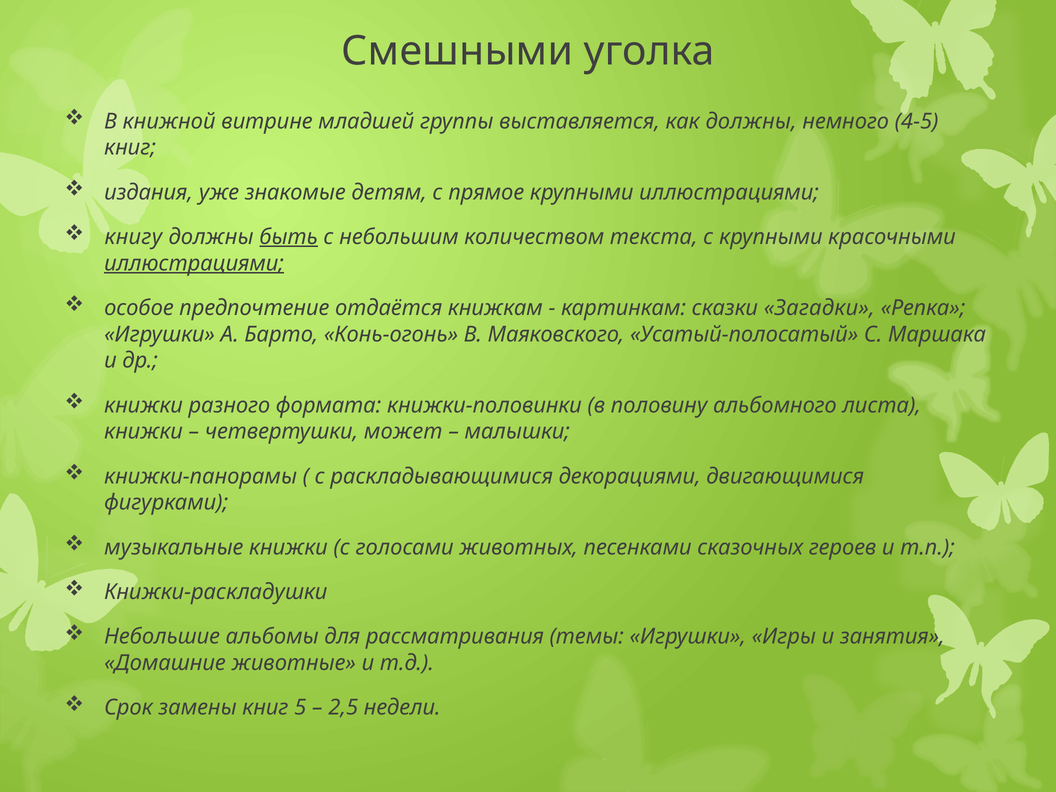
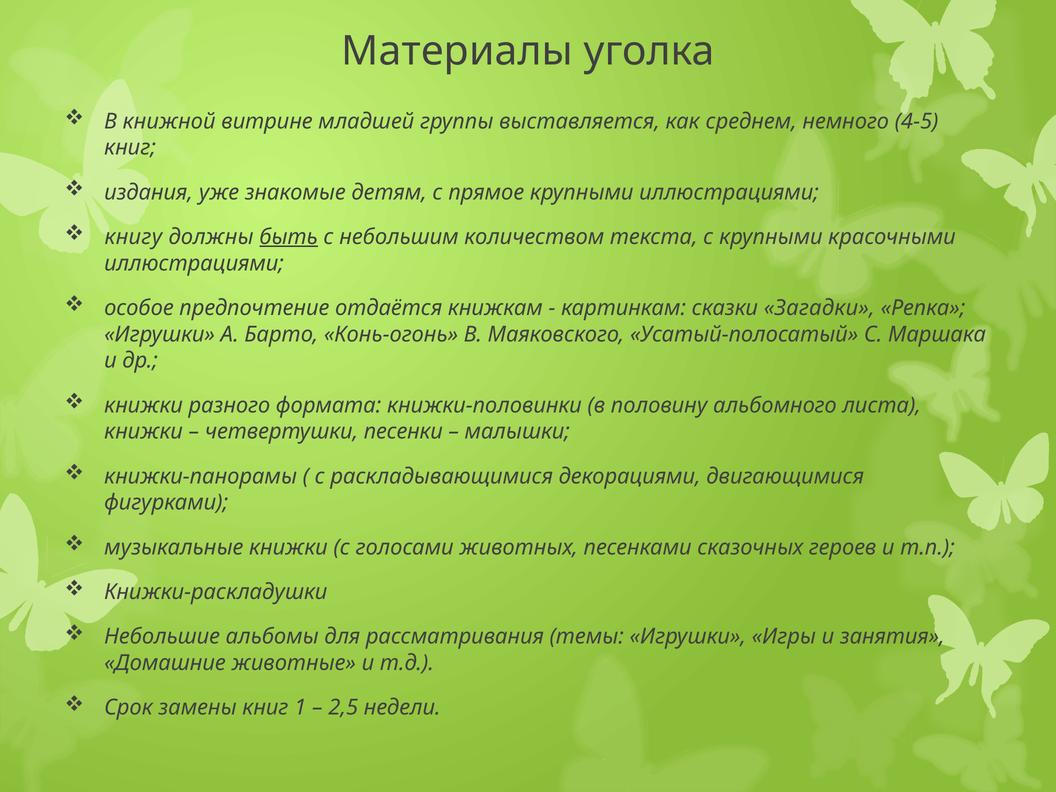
Смешными: Смешными -> Материалы
как должны: должны -> среднем
иллюстрациями at (194, 263) underline: present -> none
может: может -> песенки
5: 5 -> 1
